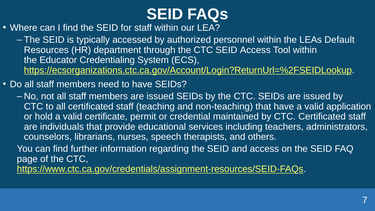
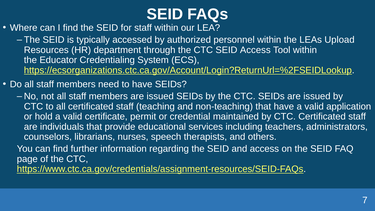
Default: Default -> Upload
